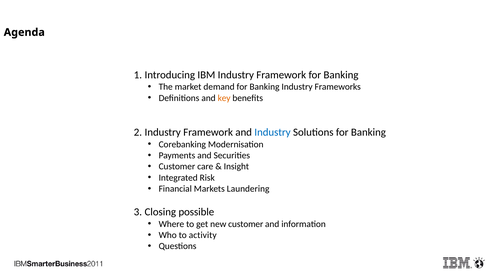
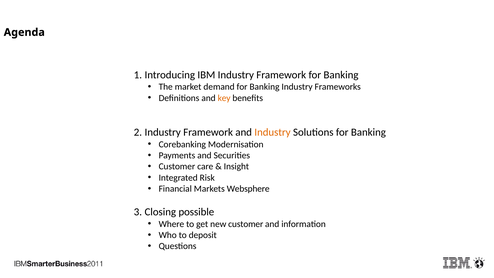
Industry at (272, 133) colour: blue -> orange
Laundering: Laundering -> Websphere
activity: activity -> deposit
